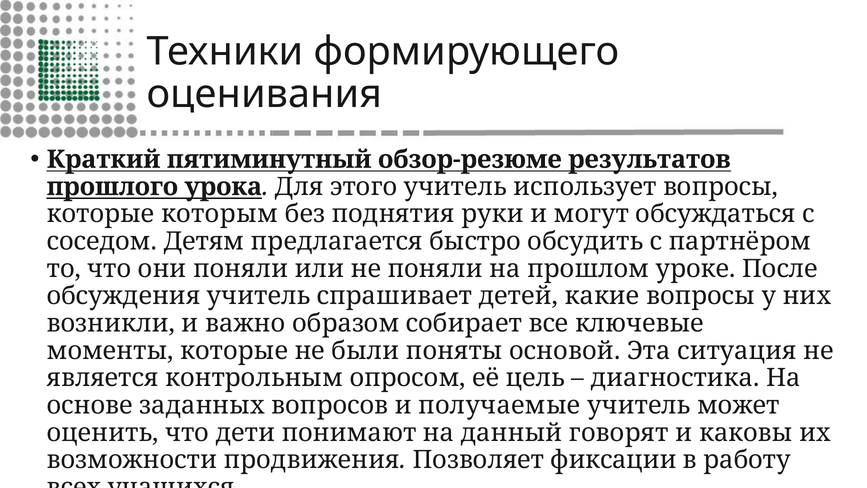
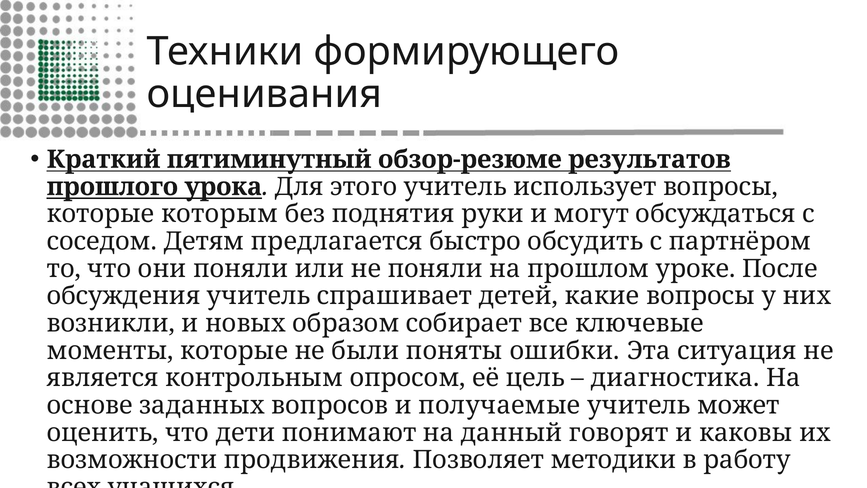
важно: важно -> новых
основой: основой -> ошибки
фиксации: фиксации -> методики
